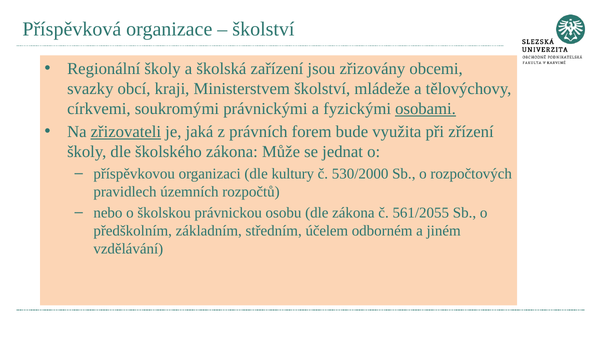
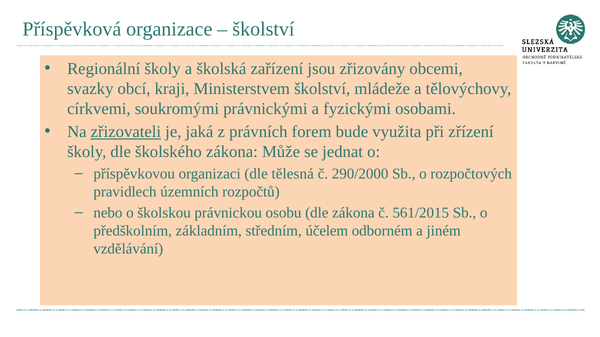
osobami underline: present -> none
kultury: kultury -> tělesná
530/2000: 530/2000 -> 290/2000
561/2055: 561/2055 -> 561/2015
